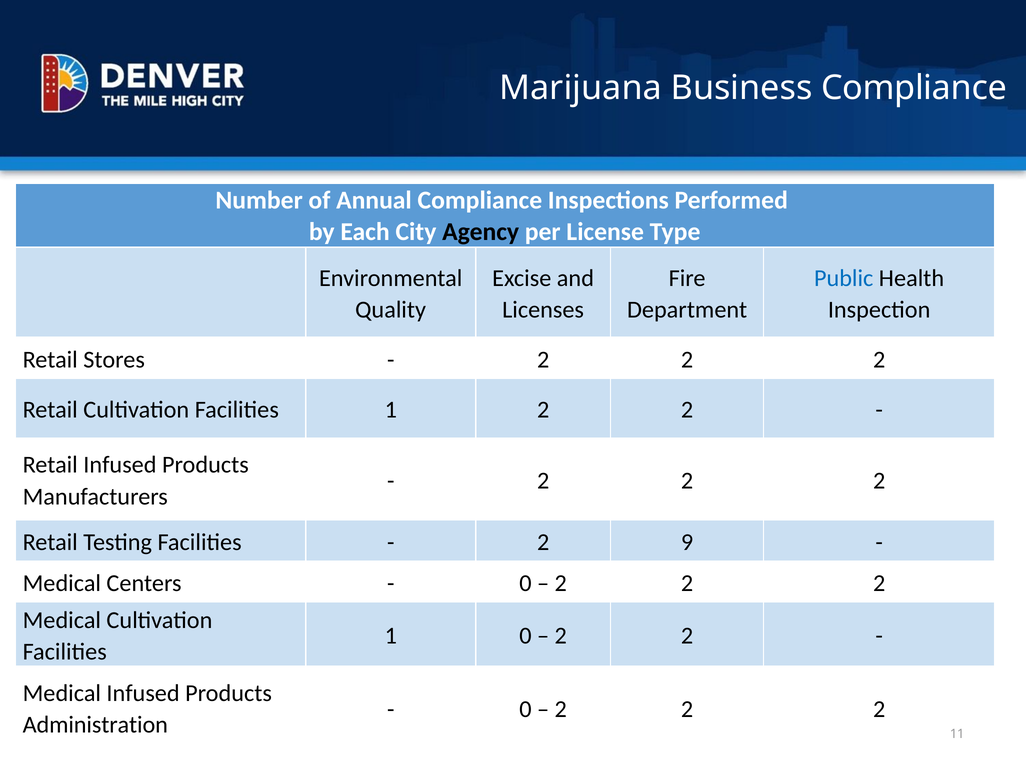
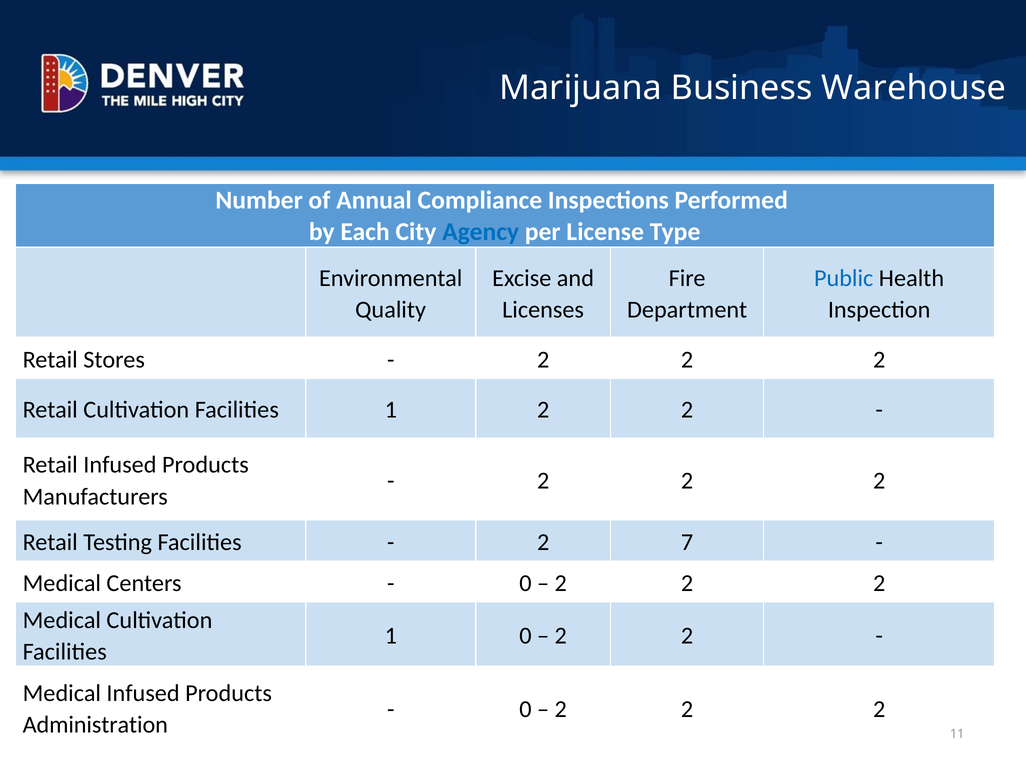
Business Compliance: Compliance -> Warehouse
Agency colour: black -> blue
9: 9 -> 7
